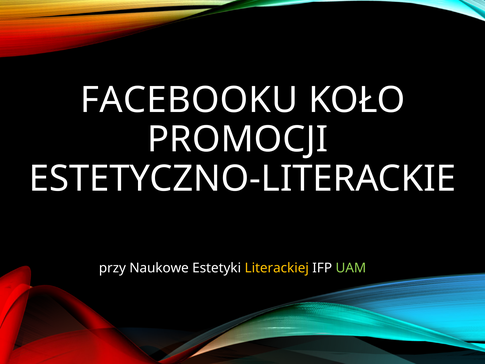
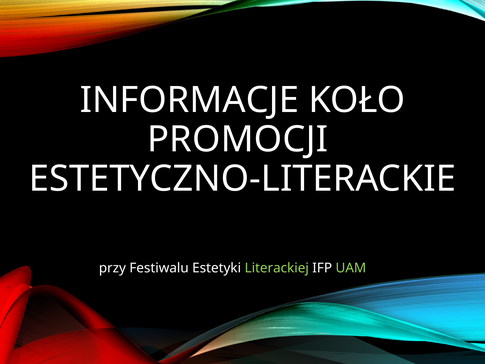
FACEBOOKU: FACEBOOKU -> INFORMACJE
Naukowe: Naukowe -> Festiwalu
Literackiej colour: yellow -> light green
